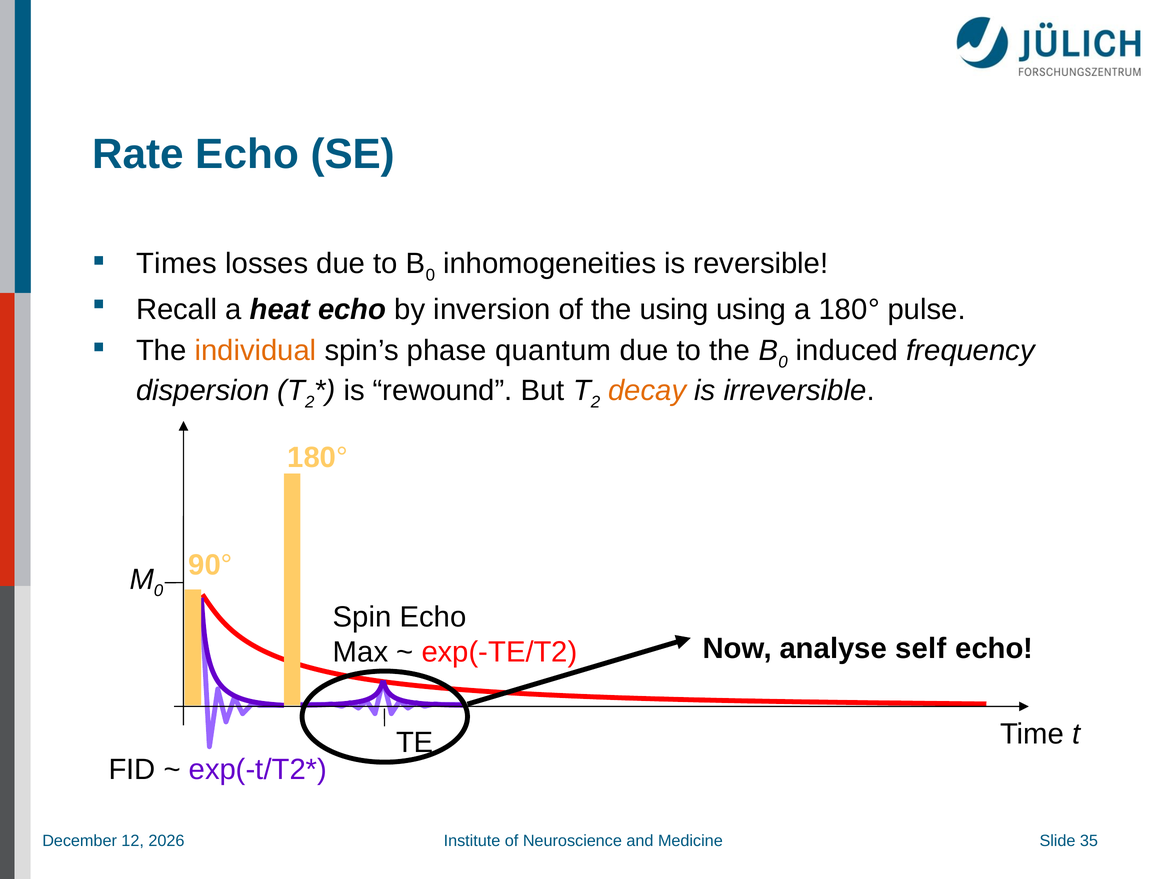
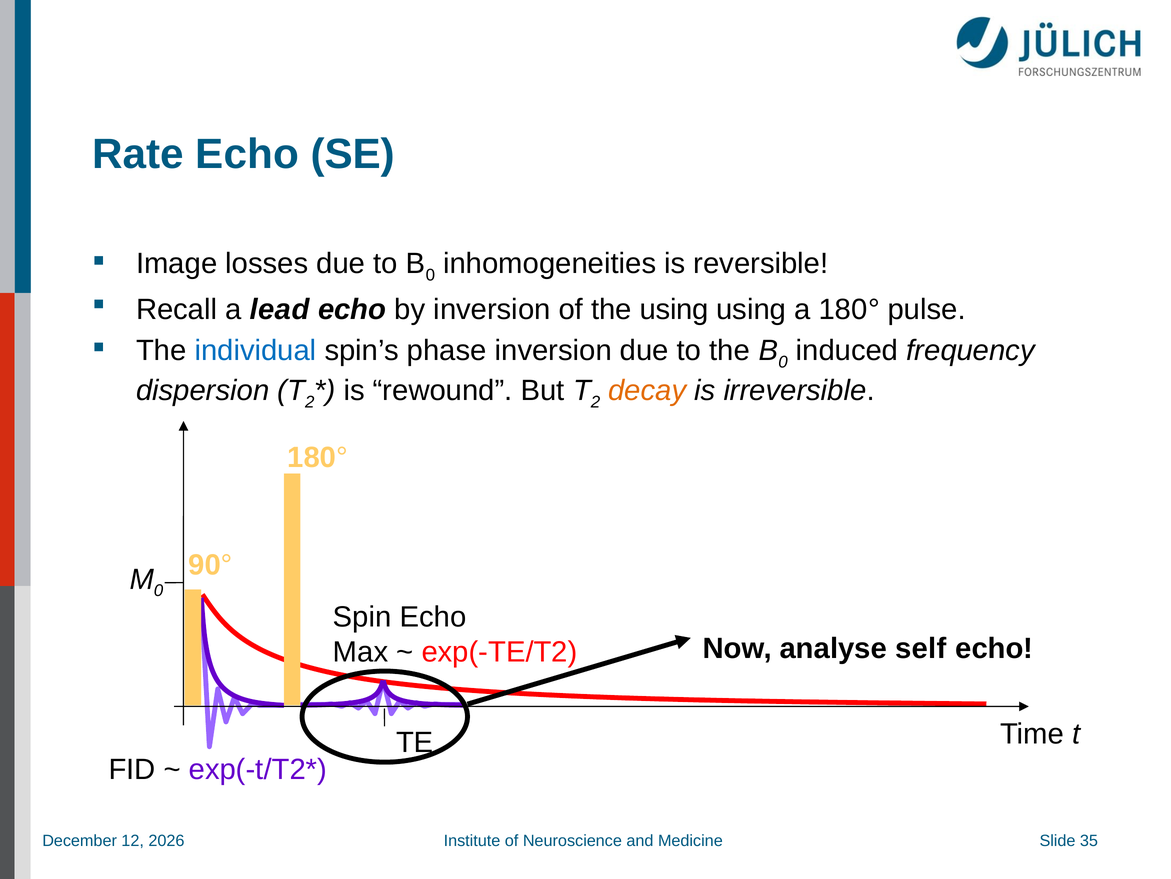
Times: Times -> Image
heat: heat -> lead
individual colour: orange -> blue
phase quantum: quantum -> inversion
